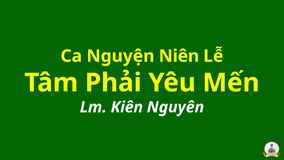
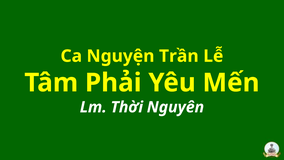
Niên: Niên -> Trần
Kiên: Kiên -> Thời
